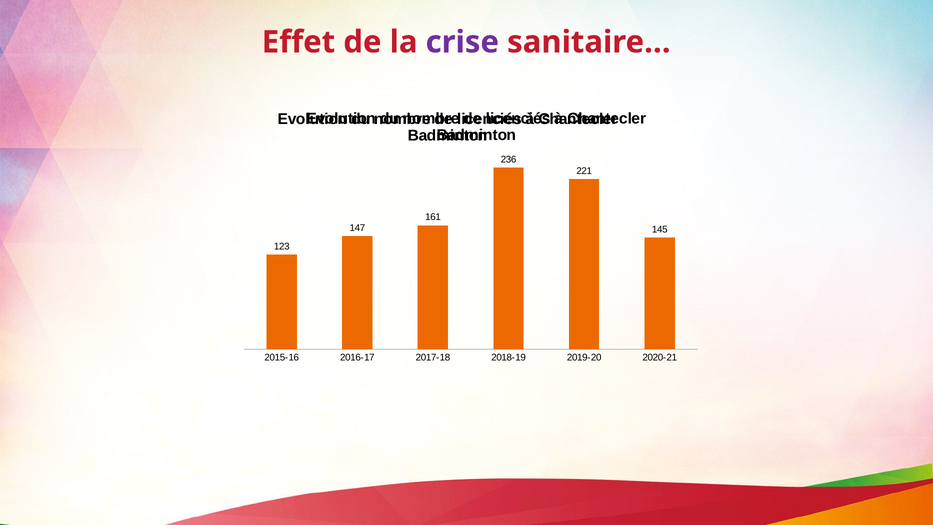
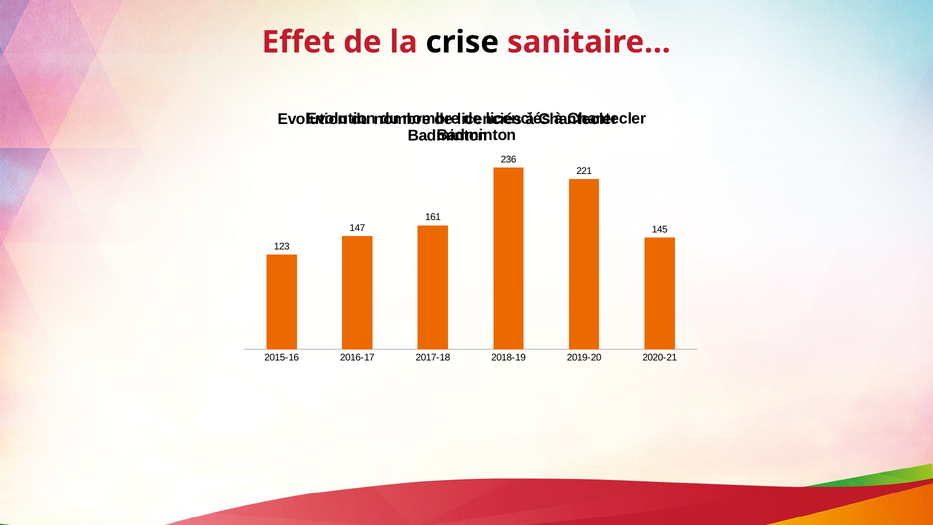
crise colour: purple -> black
